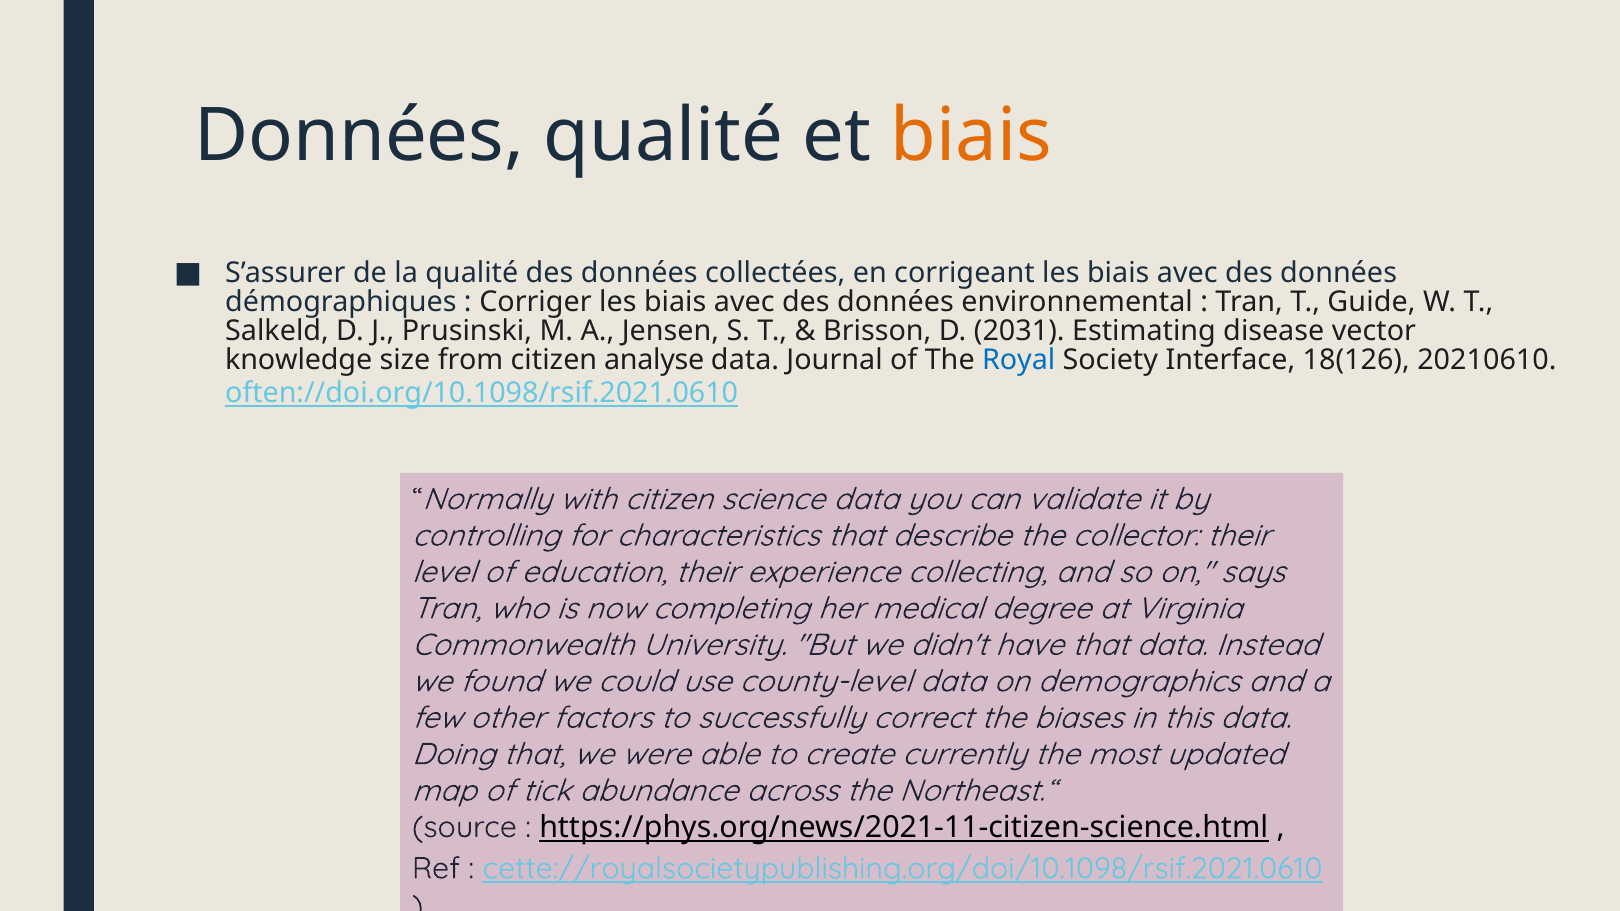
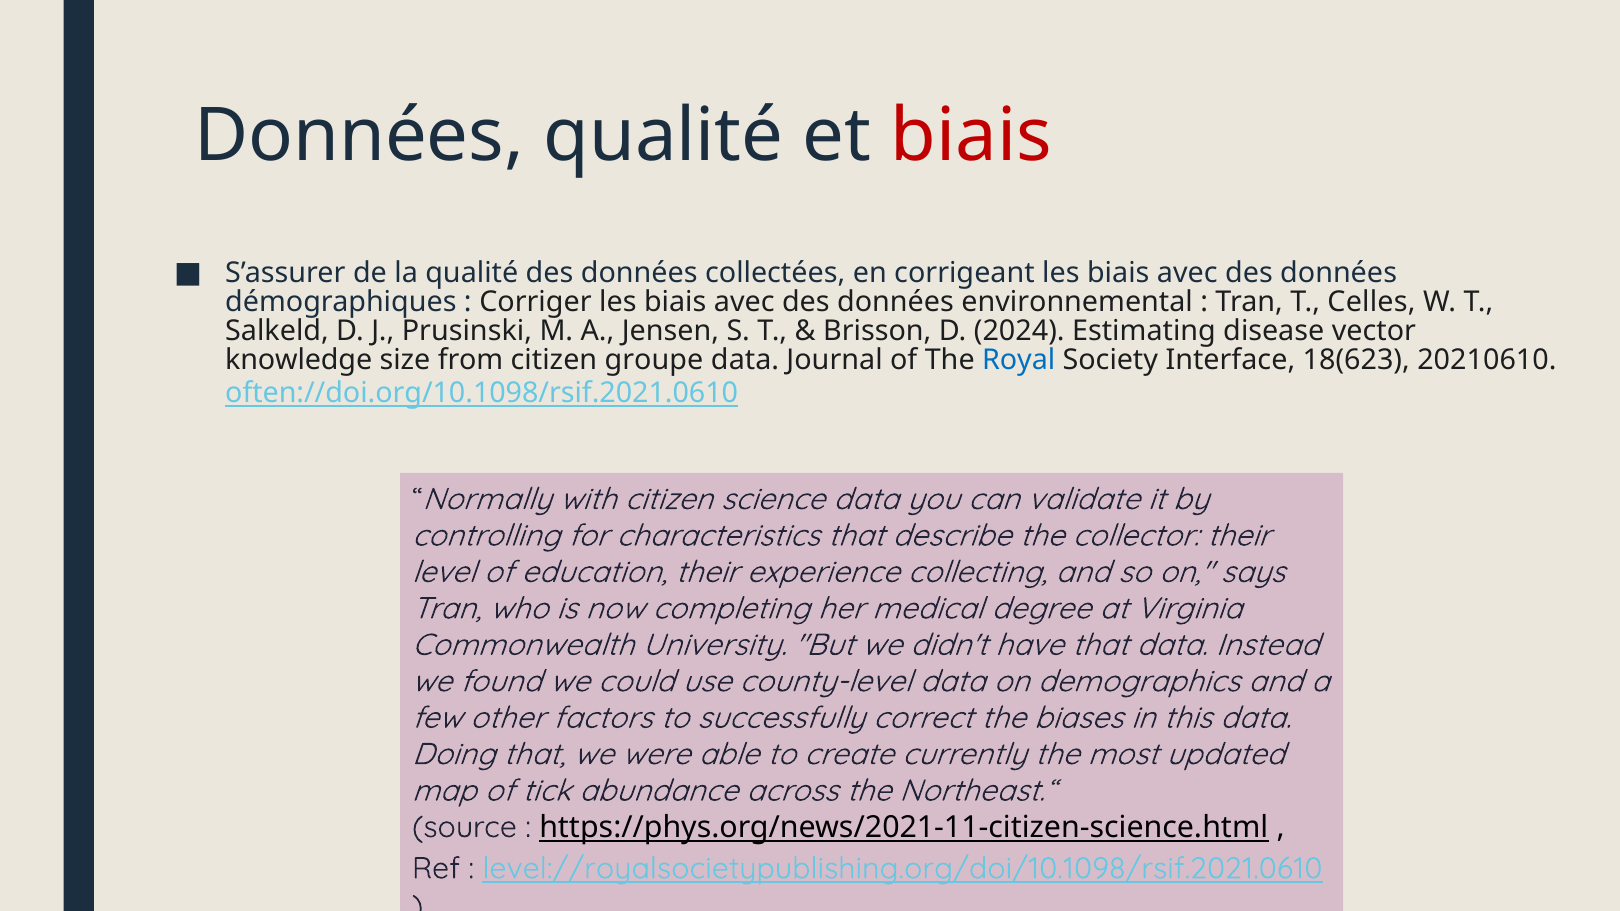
biais at (971, 136) colour: orange -> red
Guide: Guide -> Celles
2031: 2031 -> 2024
analyse: analyse -> groupe
18(126: 18(126 -> 18(623
cette://royalsocietypublishing.org/doi/10.1098/rsif.2021.0610: cette://royalsocietypublishing.org/doi/10.1098/rsif.2021.0610 -> level://royalsocietypublishing.org/doi/10.1098/rsif.2021.0610
